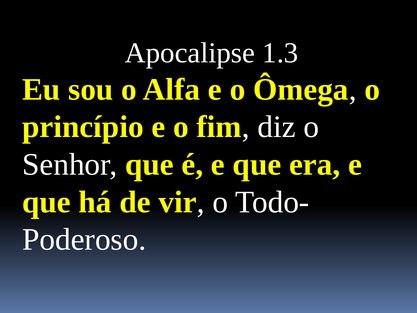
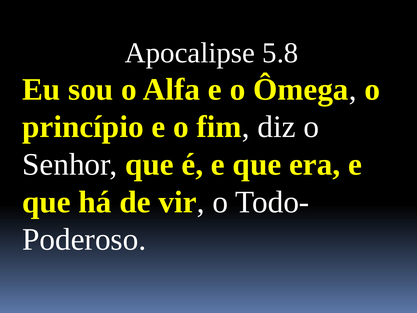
1.3: 1.3 -> 5.8
